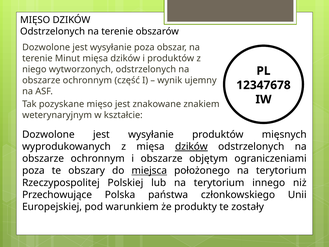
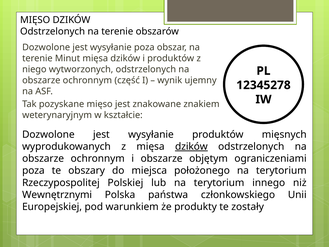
12347678: 12347678 -> 12345278
miejsca underline: present -> none
Przechowujące: Przechowujące -> Wewnętrznymi
